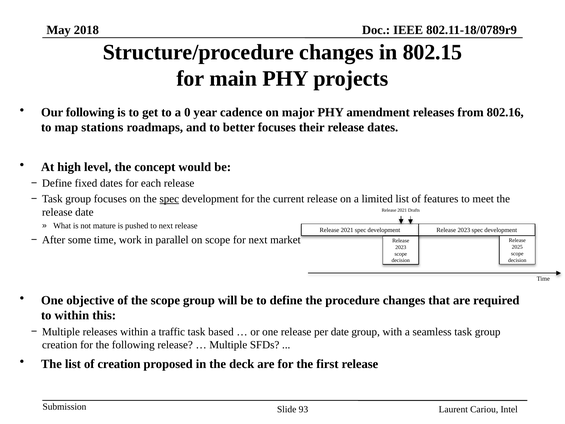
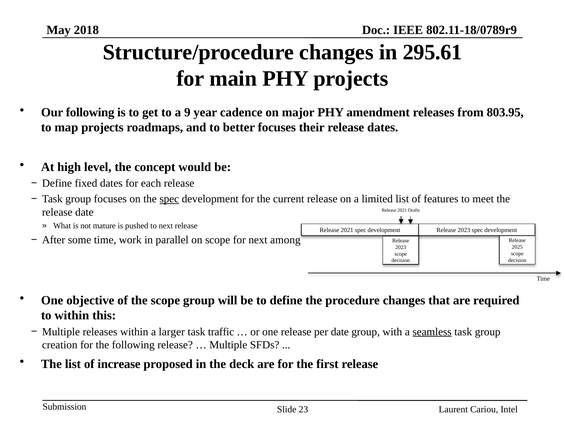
802.15: 802.15 -> 295.61
0: 0 -> 9
802.16: 802.16 -> 803.95
map stations: stations -> projects
market: market -> among
traffic: traffic -> larger
based: based -> traffic
seamless underline: none -> present
of creation: creation -> increase
93: 93 -> 23
